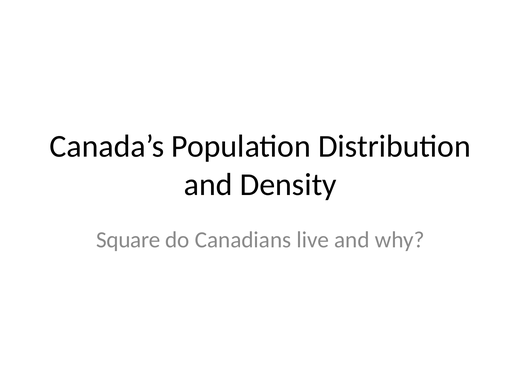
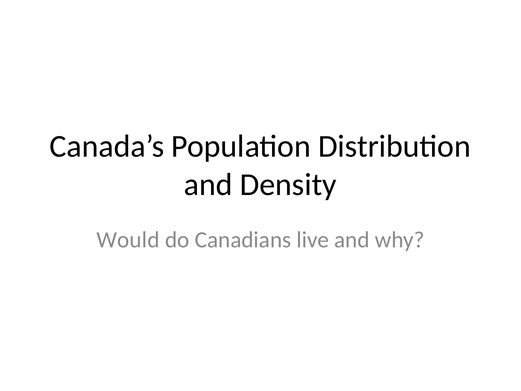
Square: Square -> Would
